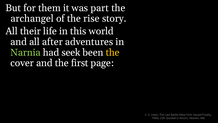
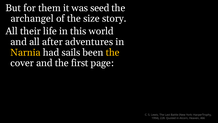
part: part -> seed
rise: rise -> size
Narnia colour: light green -> yellow
seek: seek -> sails
